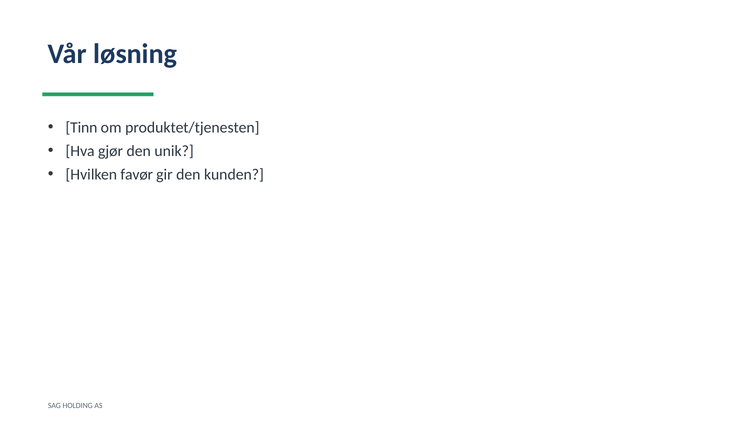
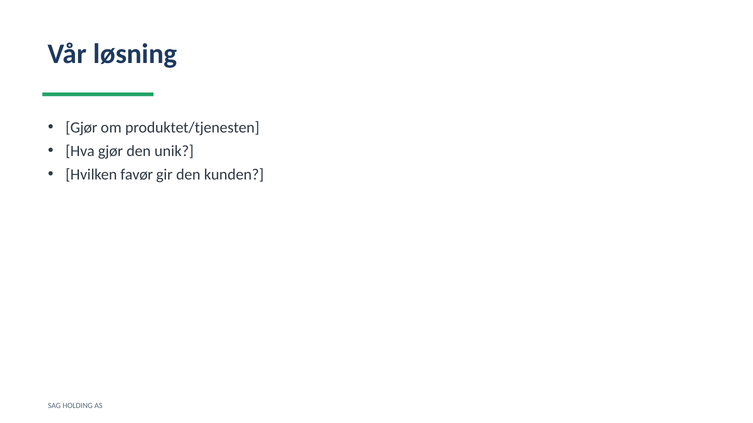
Tinn at (81, 128): Tinn -> Gjør
